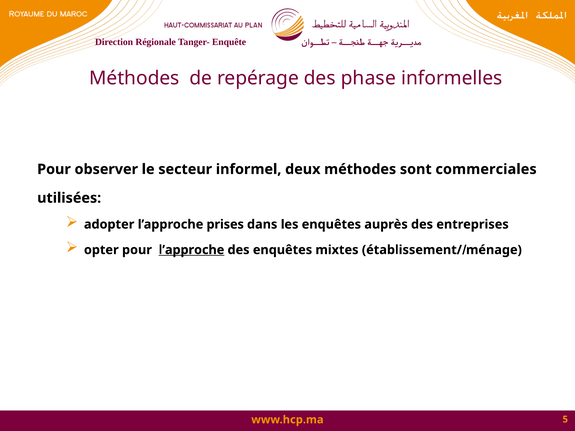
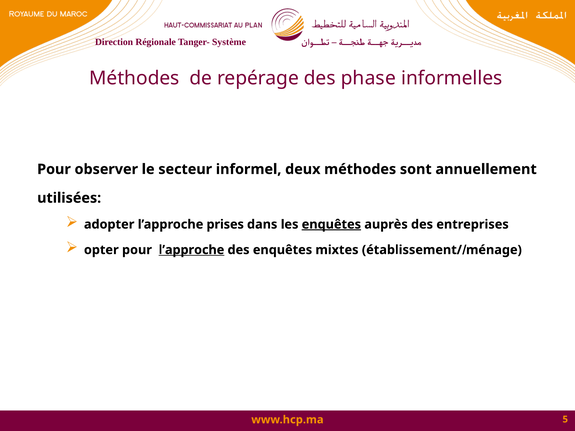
Enquête: Enquête -> Système
commerciales: commerciales -> annuellement
enquêtes at (331, 224) underline: none -> present
